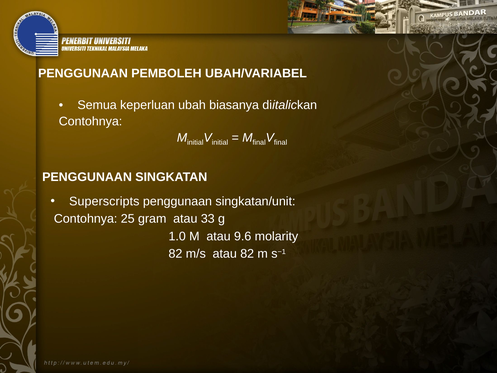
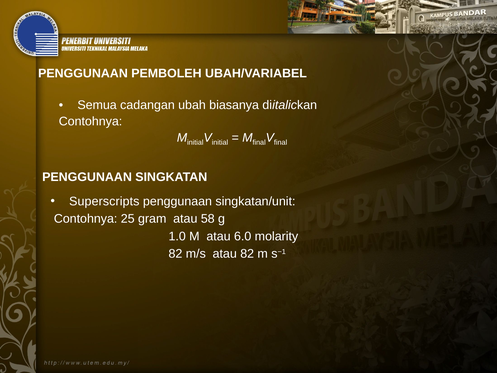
keperluan: keperluan -> cadangan
33: 33 -> 58
9.6: 9.6 -> 6.0
